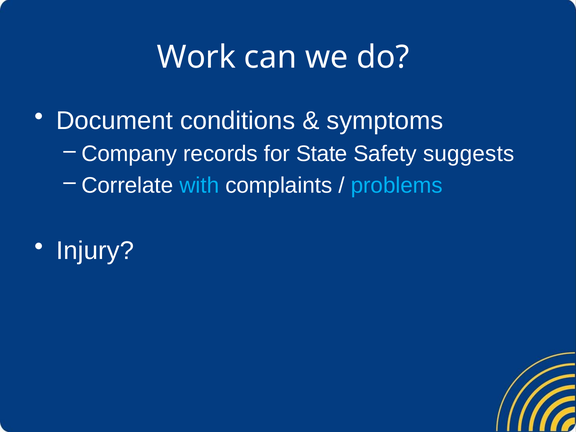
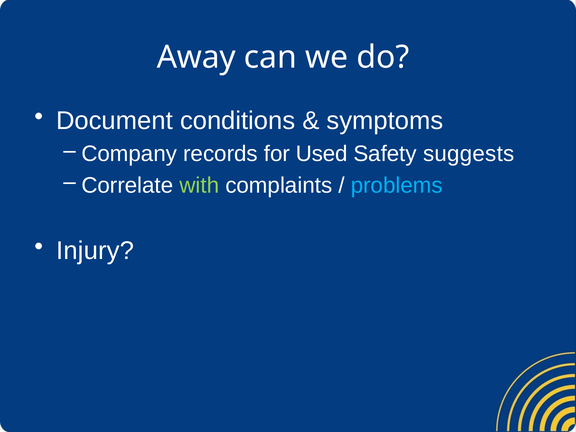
Work: Work -> Away
State: State -> Used
with colour: light blue -> light green
